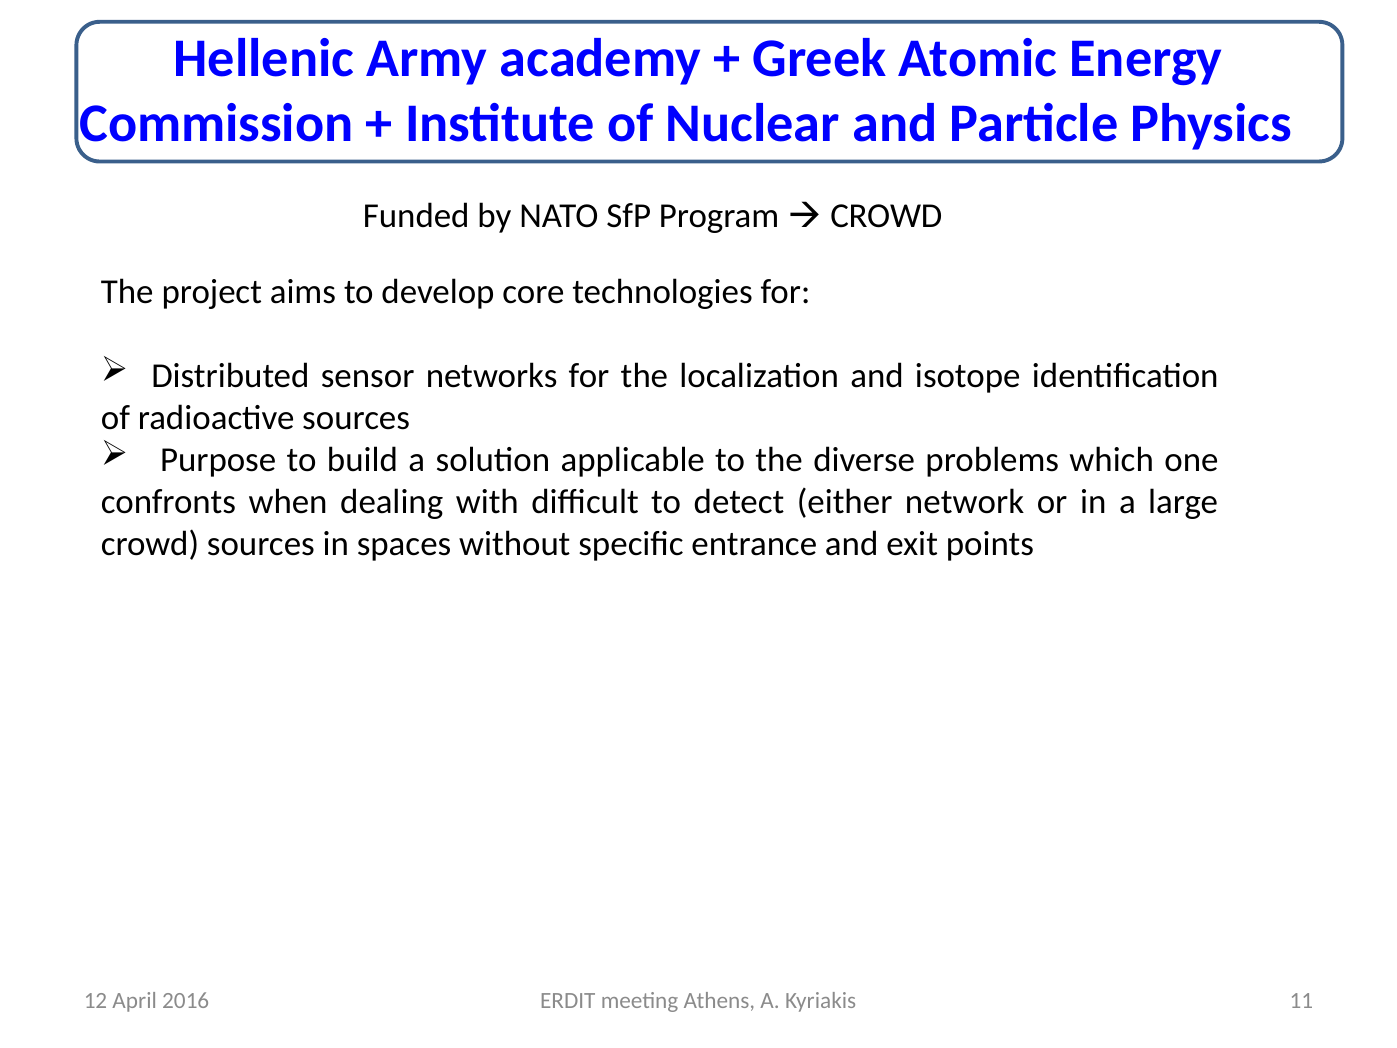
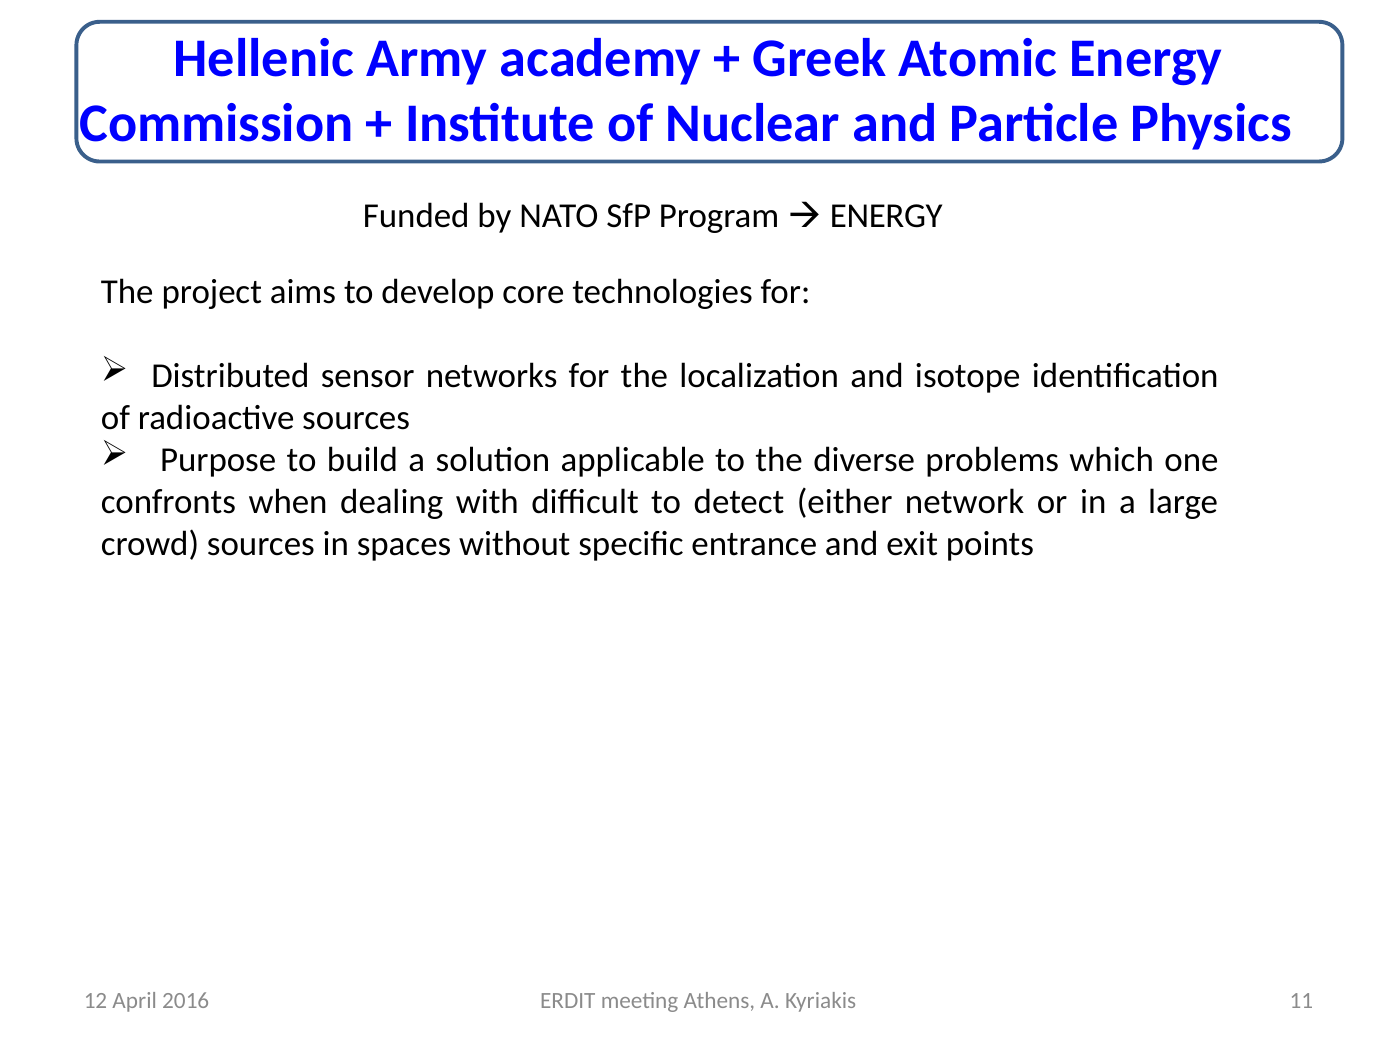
CROWD at (886, 216): CROWD -> ENERGY
